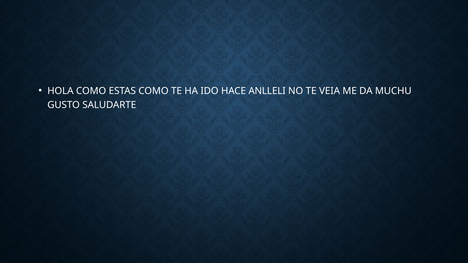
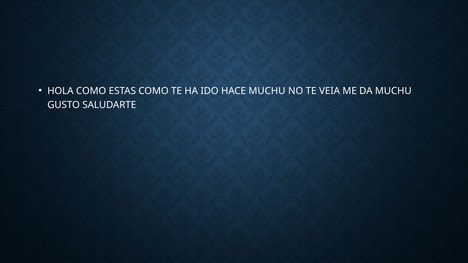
HACE ANLLELI: ANLLELI -> MUCHU
